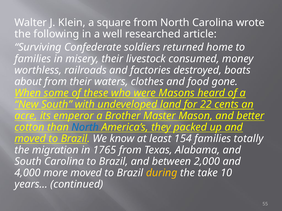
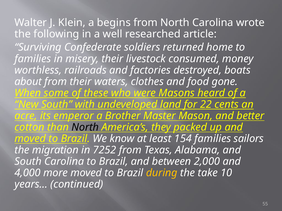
square: square -> begins
North at (85, 127) colour: blue -> black
totally: totally -> sailors
1765: 1765 -> 7252
